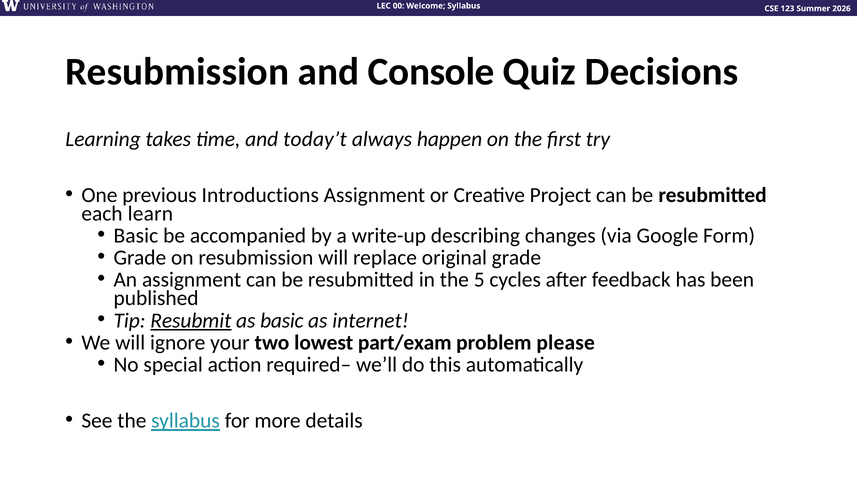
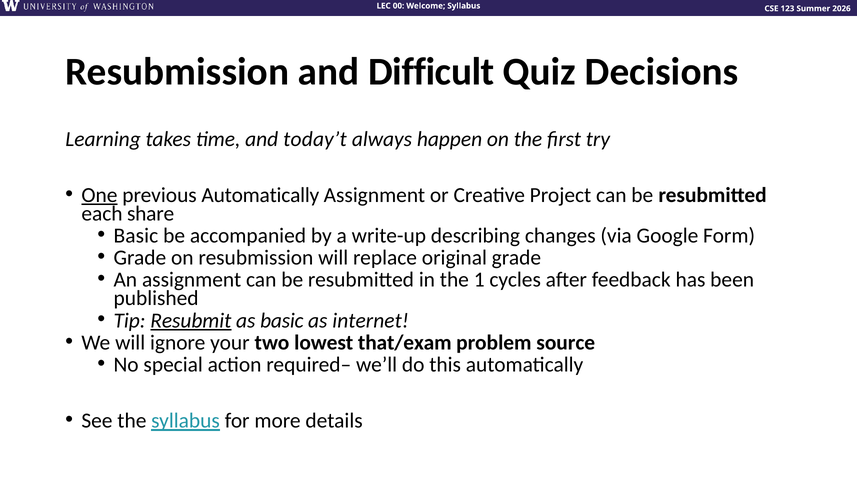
Console: Console -> Difficult
One underline: none -> present
previous Introductions: Introductions -> Automatically
learn: learn -> share
5: 5 -> 1
part/exam: part/exam -> that/exam
please: please -> source
